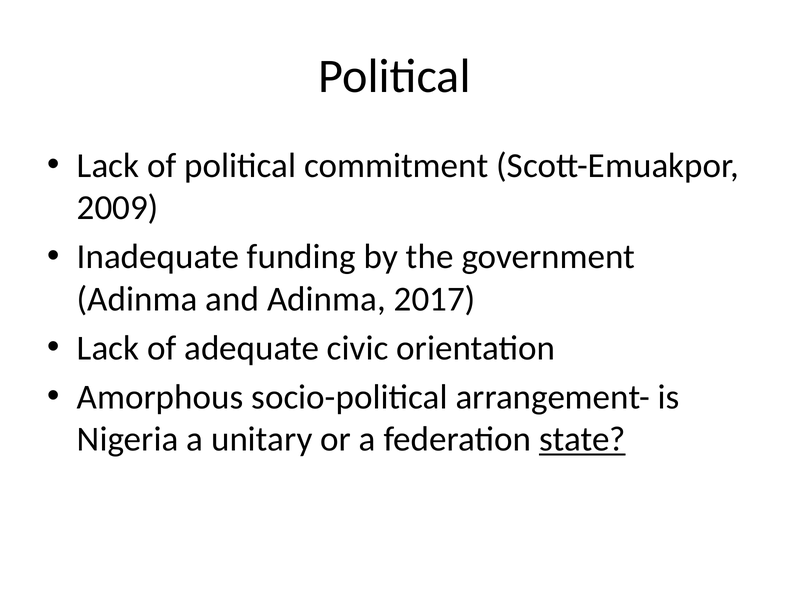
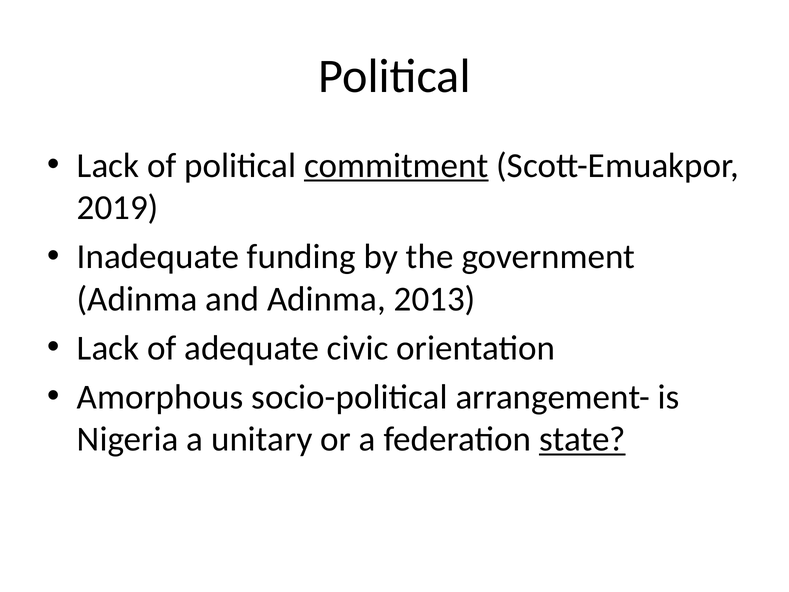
commitment underline: none -> present
2009: 2009 -> 2019
2017: 2017 -> 2013
